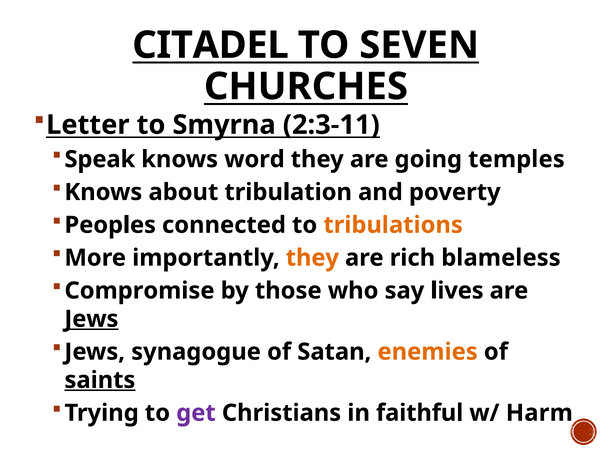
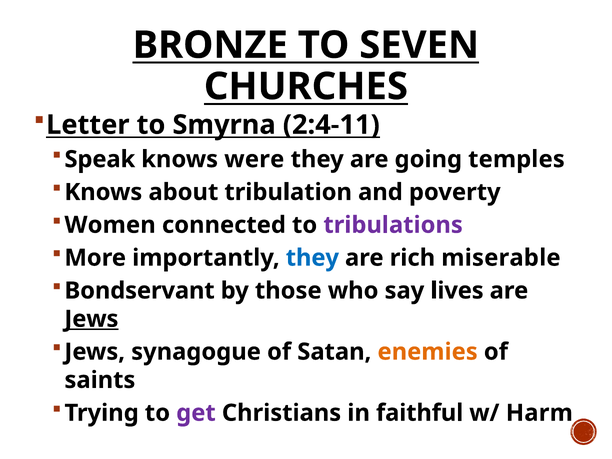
CITADEL: CITADEL -> BRONZE
2:3-11: 2:3-11 -> 2:4-11
word: word -> were
Peoples: Peoples -> Women
tribulations colour: orange -> purple
they at (312, 258) colour: orange -> blue
blameless: blameless -> miserable
Compromise: Compromise -> Bondservant
saints underline: present -> none
